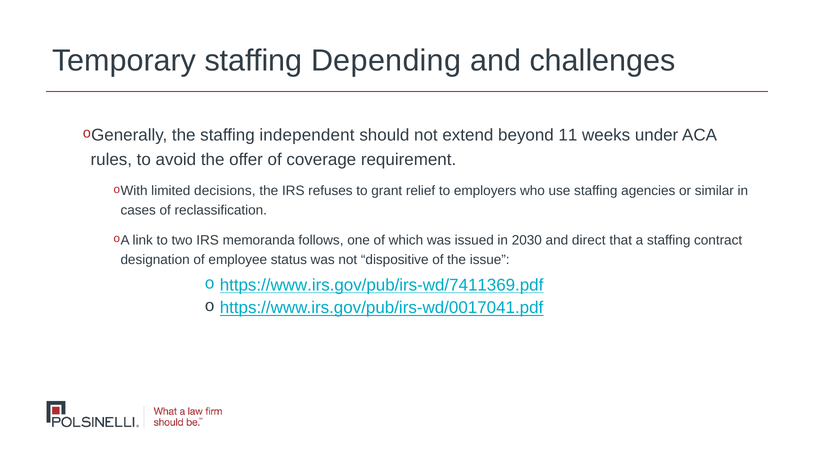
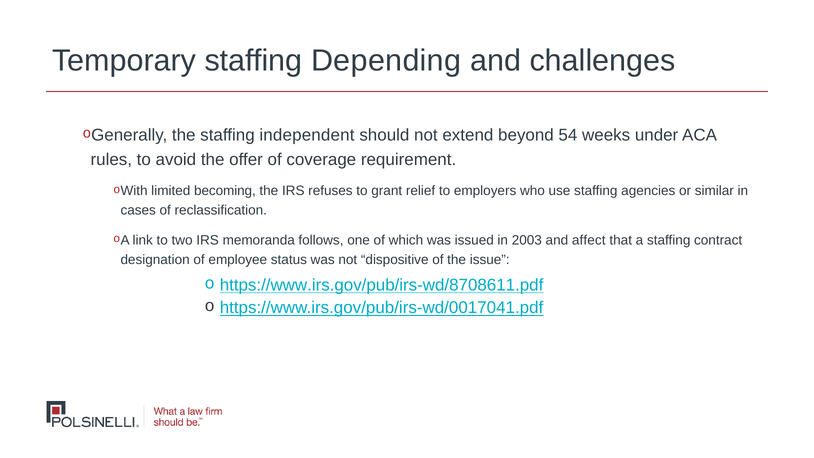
11: 11 -> 54
decisions: decisions -> becoming
2030: 2030 -> 2003
direct: direct -> affect
https://www.irs.gov/pub/irs-wd/7411369.pdf: https://www.irs.gov/pub/irs-wd/7411369.pdf -> https://www.irs.gov/pub/irs-wd/8708611.pdf
